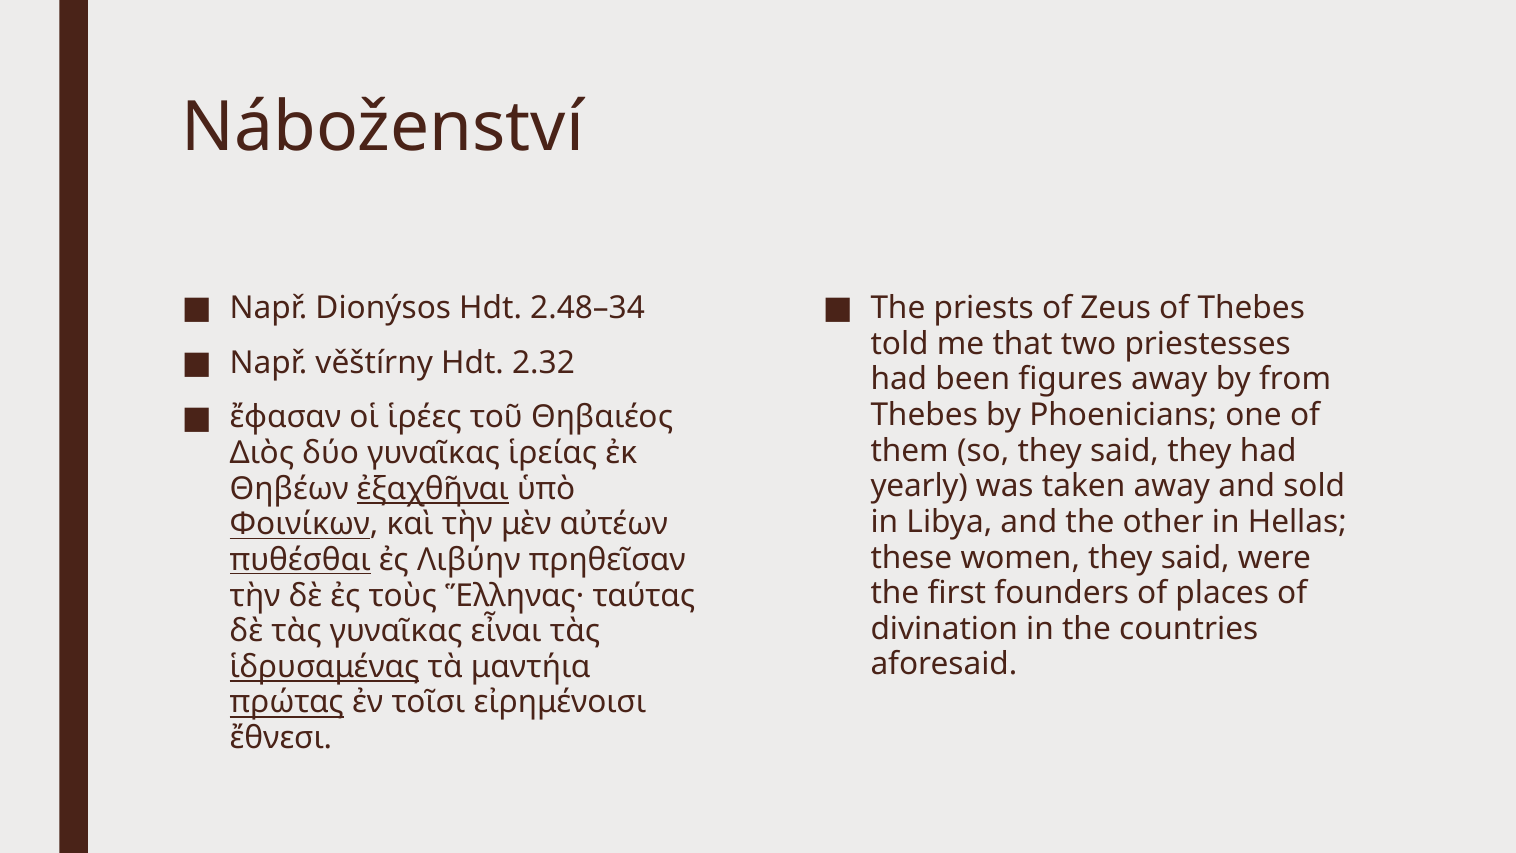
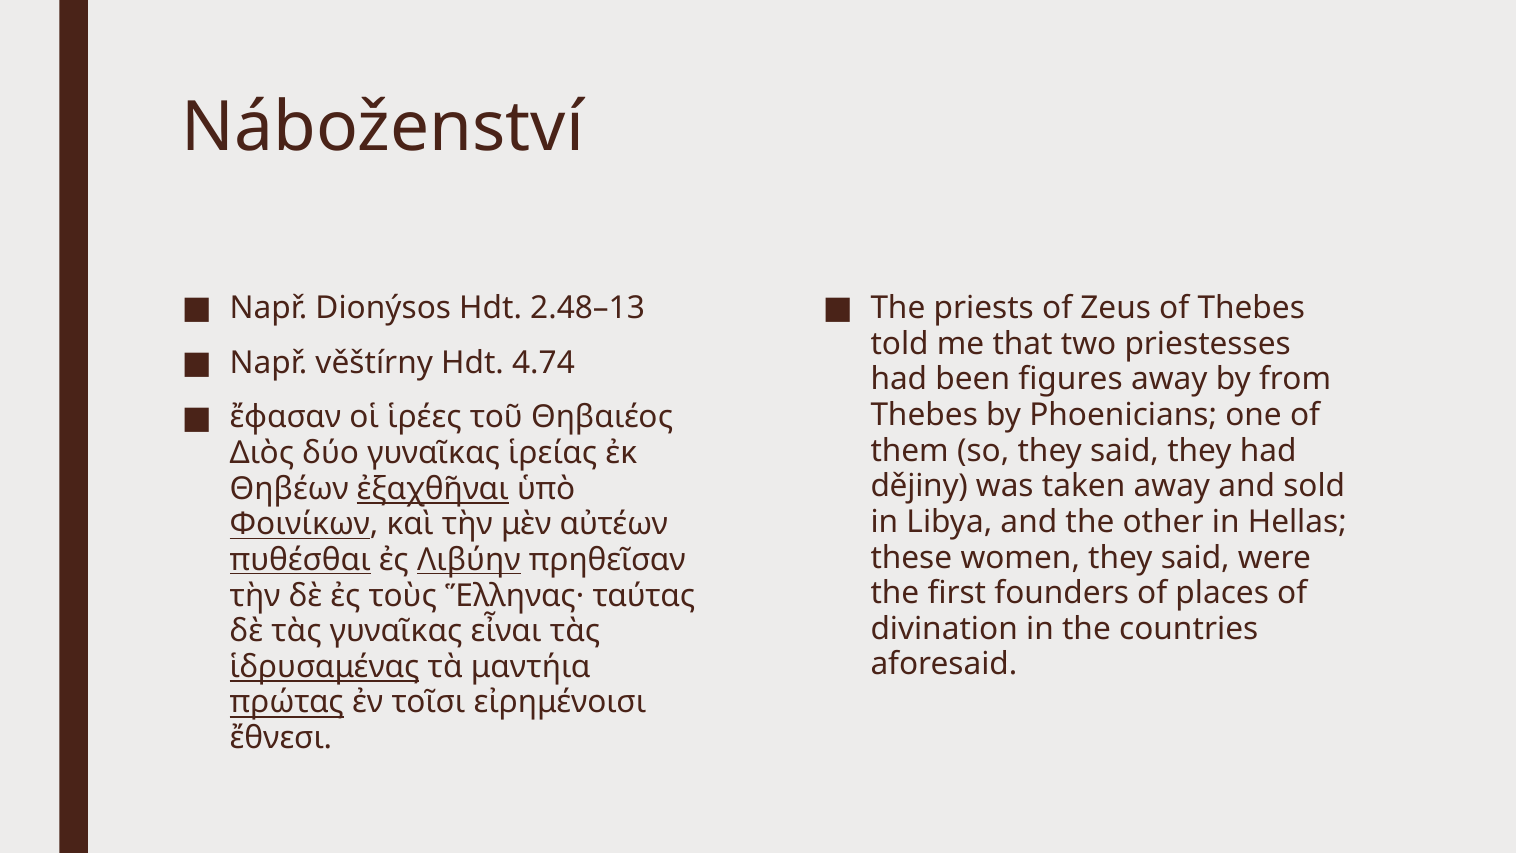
2.48–34: 2.48–34 -> 2.48–13
2.32: 2.32 -> 4.74
yearly: yearly -> dějiny
Λιβύην underline: none -> present
